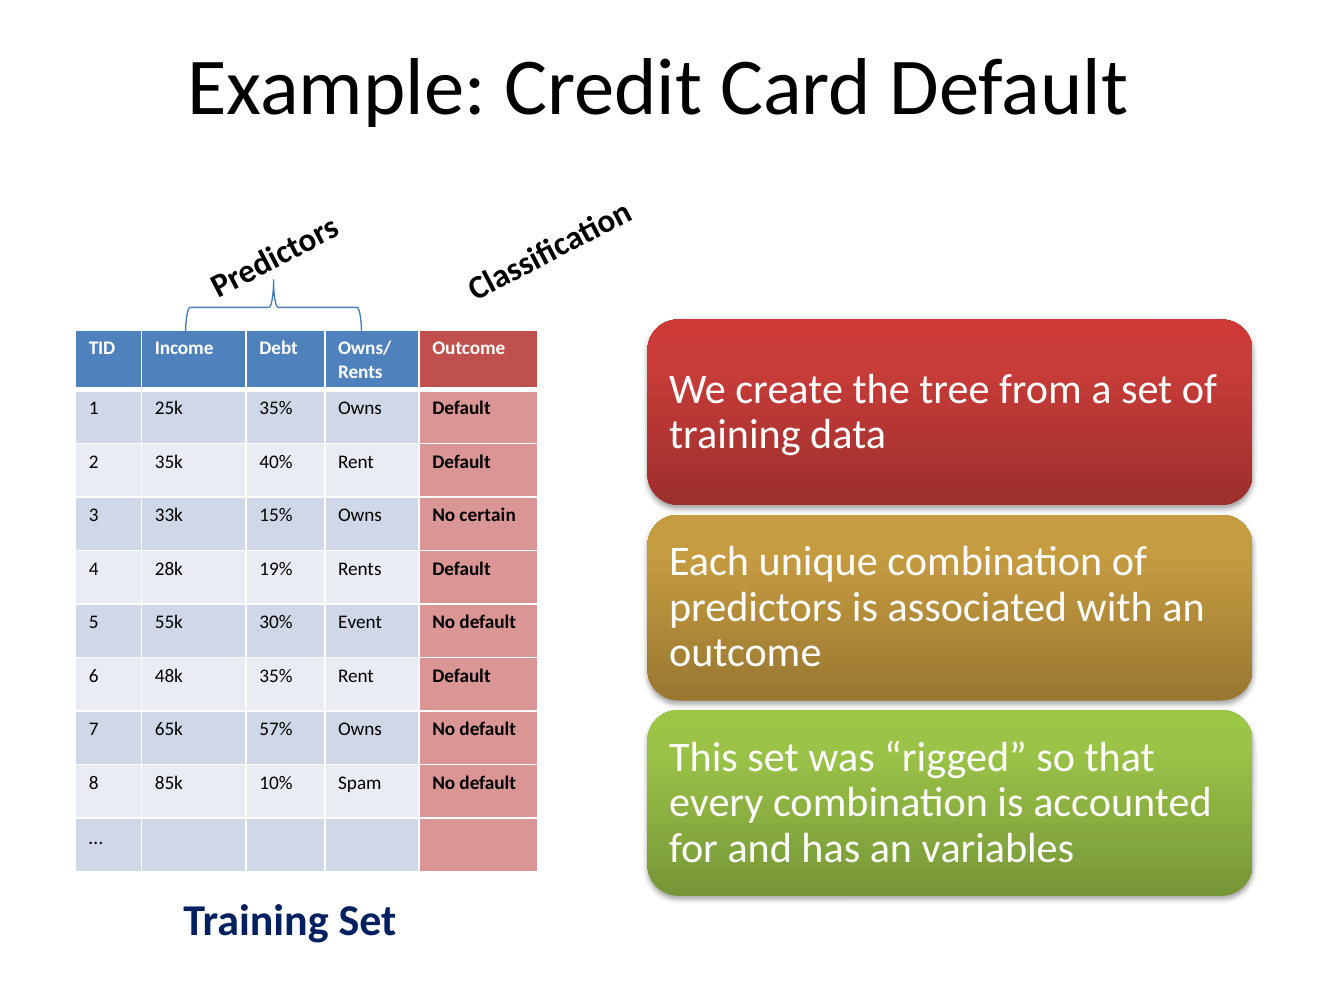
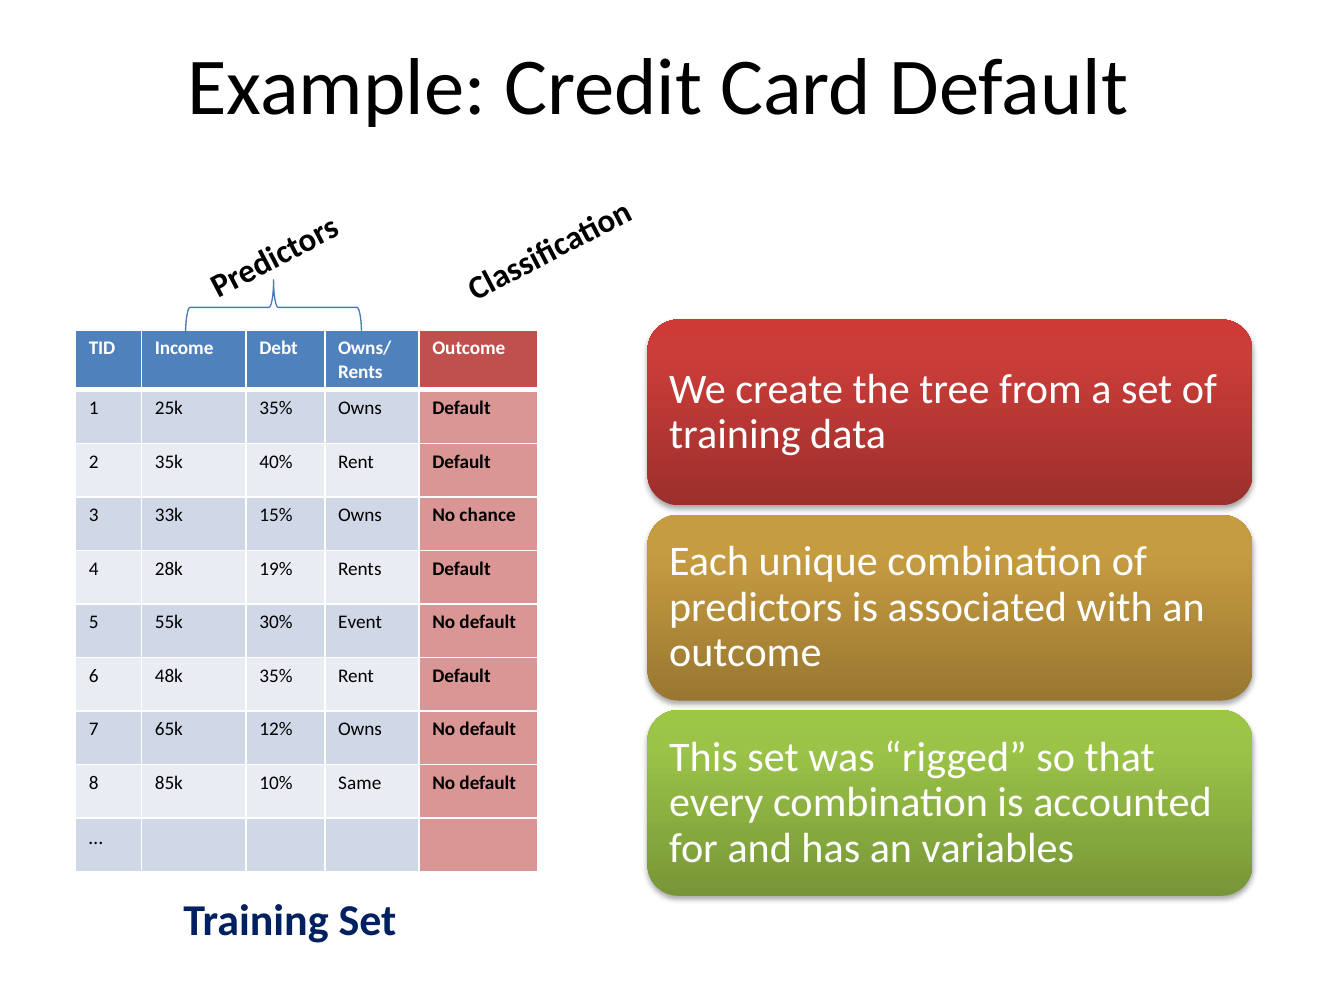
certain: certain -> chance
57%: 57% -> 12%
Spam: Spam -> Same
